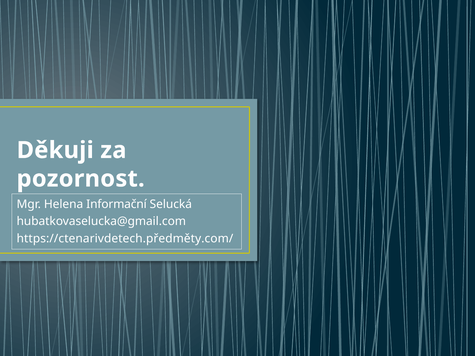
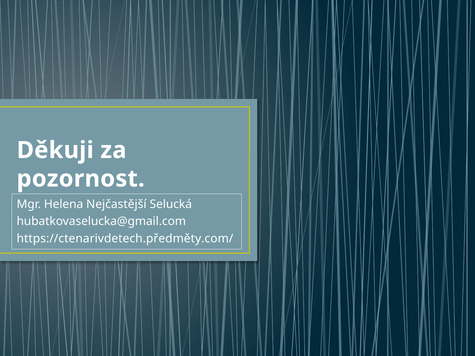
Informační: Informační -> Nejčastější
